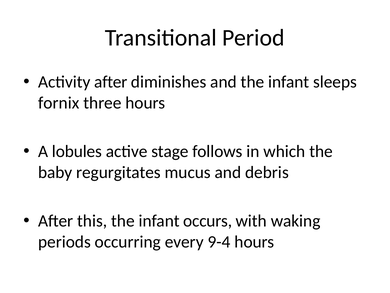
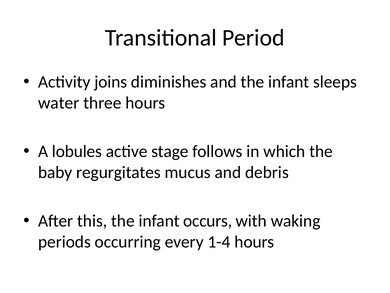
Activity after: after -> joins
fornix: fornix -> water
9-4: 9-4 -> 1-4
